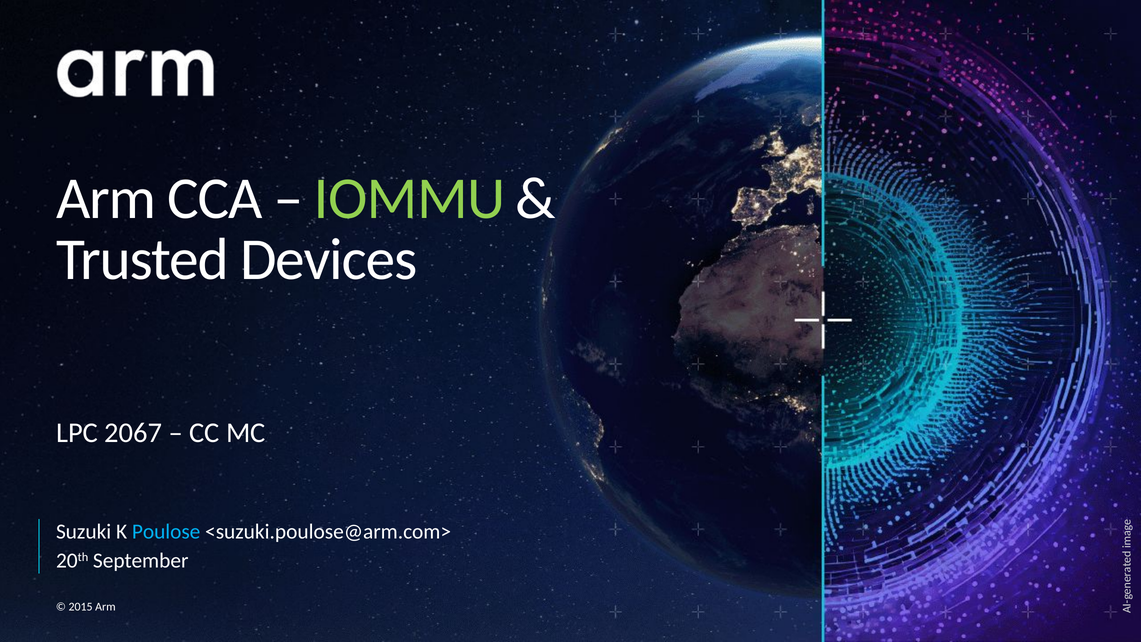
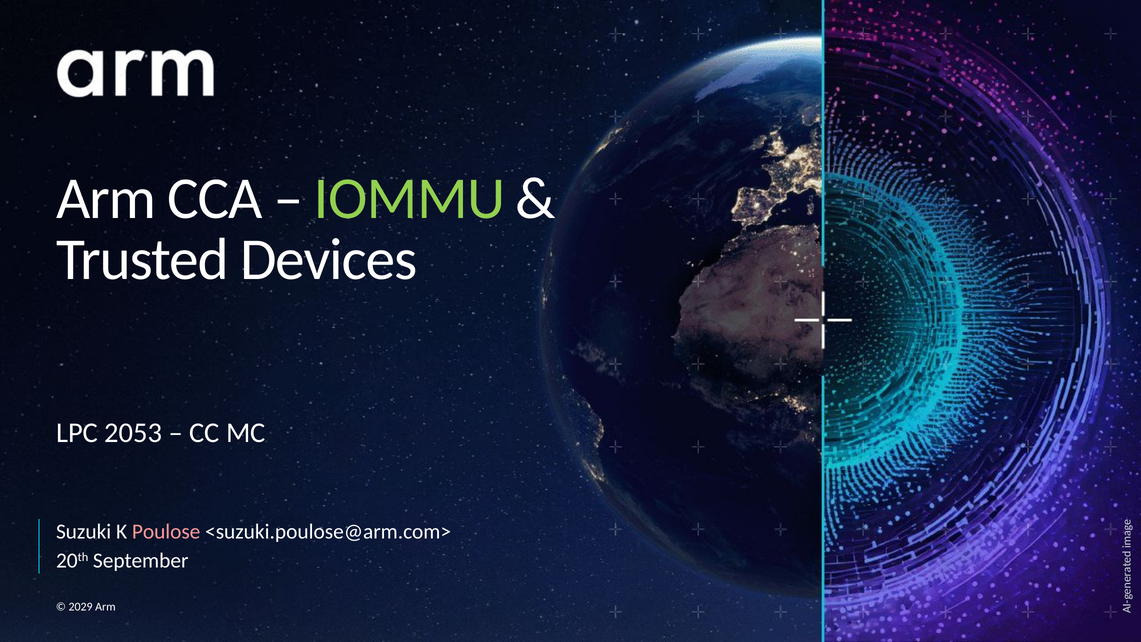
2067: 2067 -> 2053
Poulose colour: light blue -> pink
2015: 2015 -> 2029
